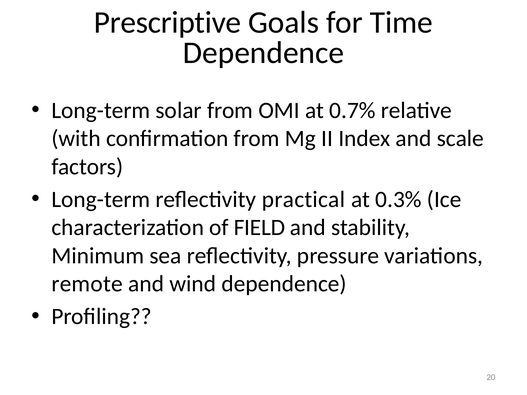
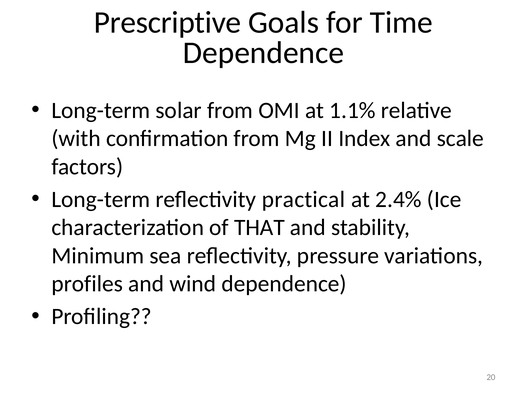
0.7%: 0.7% -> 1.1%
0.3%: 0.3% -> 2.4%
FIELD: FIELD -> THAT
remote: remote -> profiles
